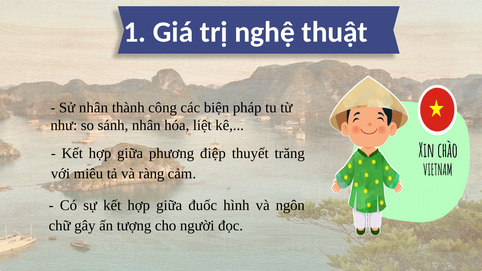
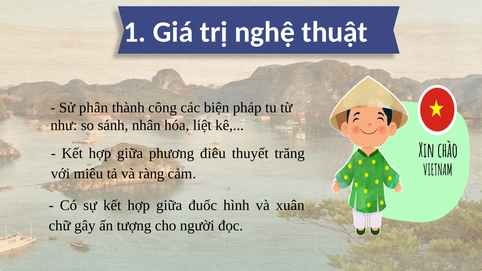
Sử nhân: nhân -> phân
điệp: điệp -> điêu
ngôn: ngôn -> xuân
